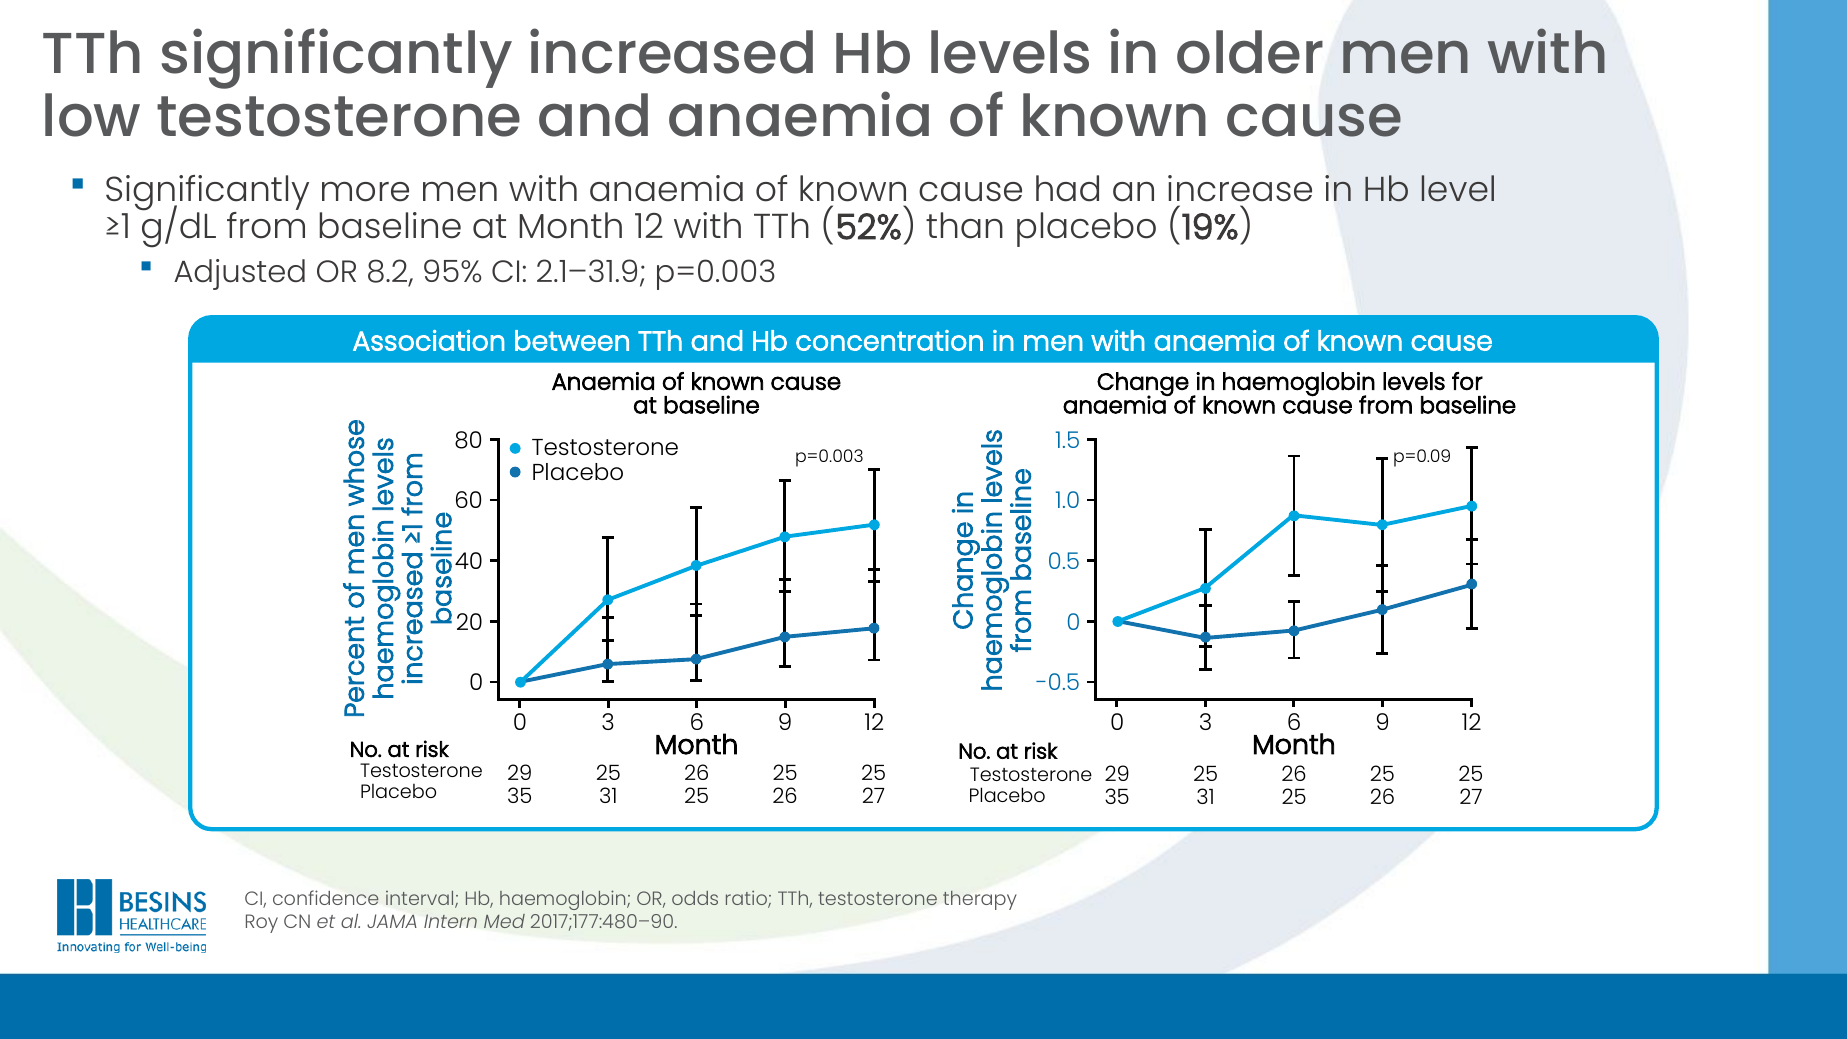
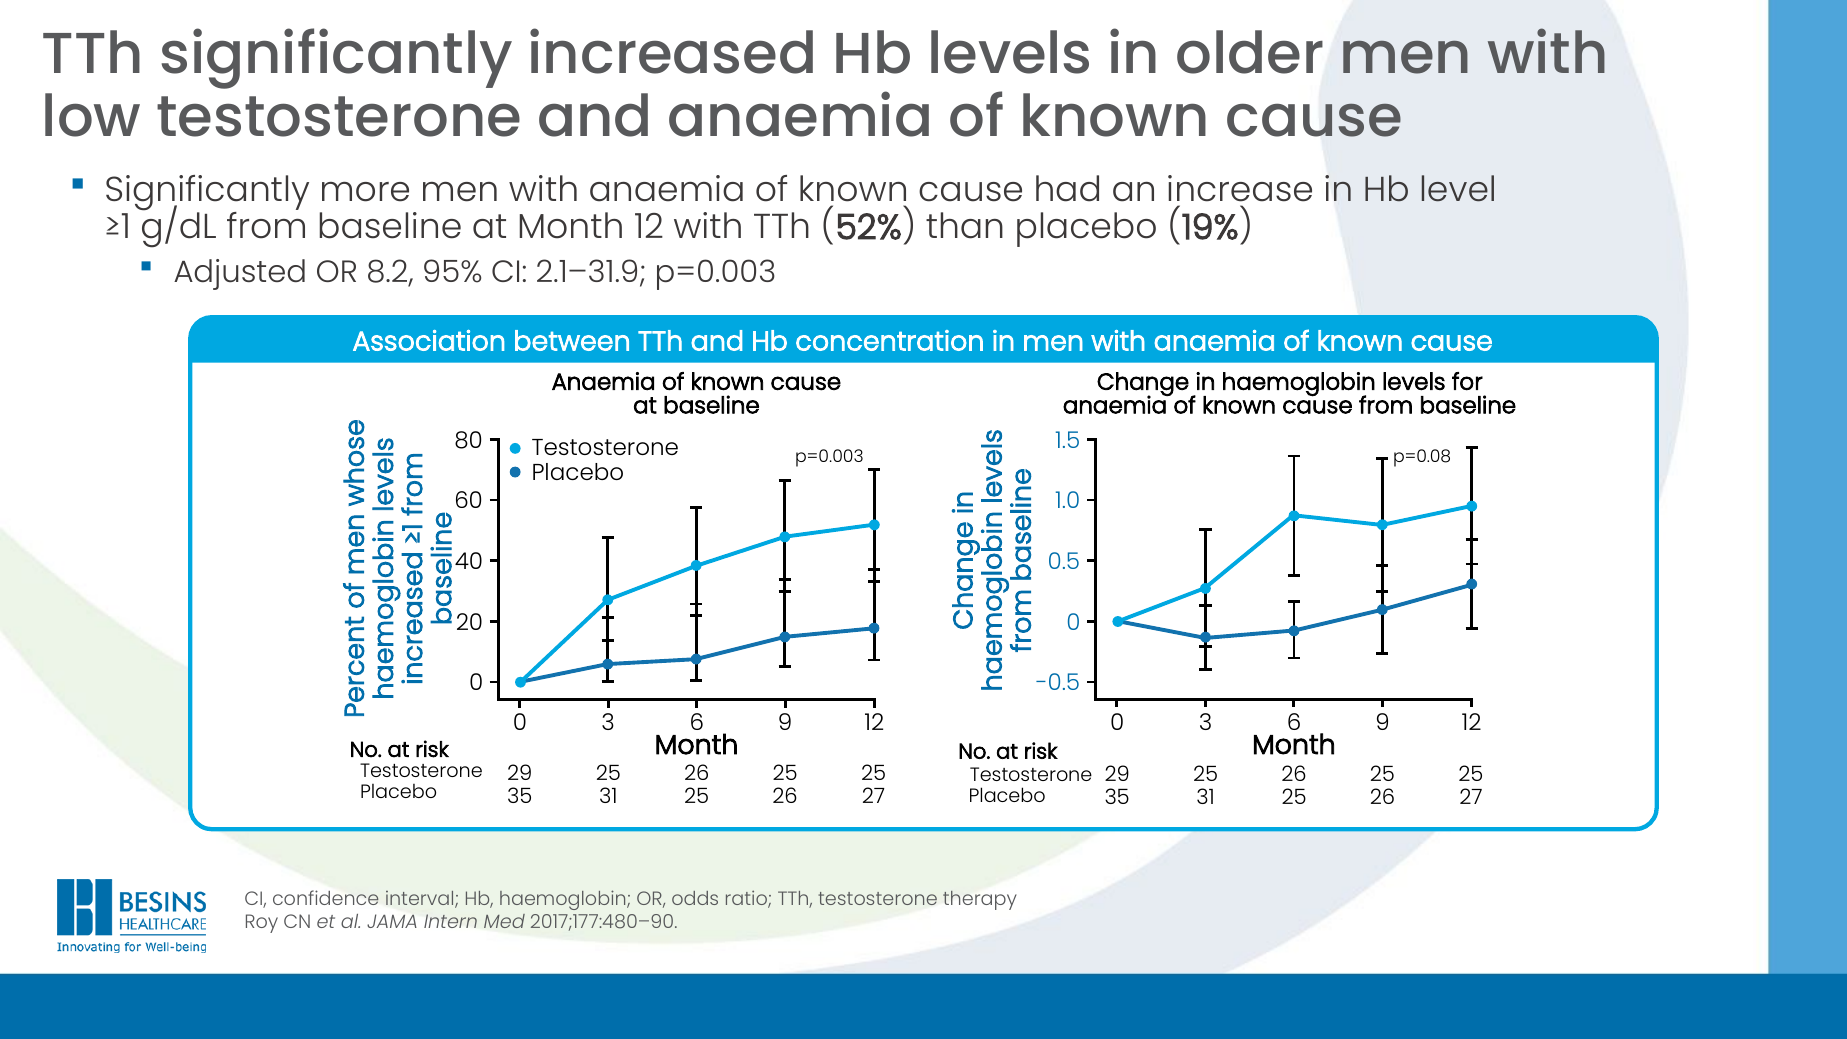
p=0.09: p=0.09 -> p=0.08
